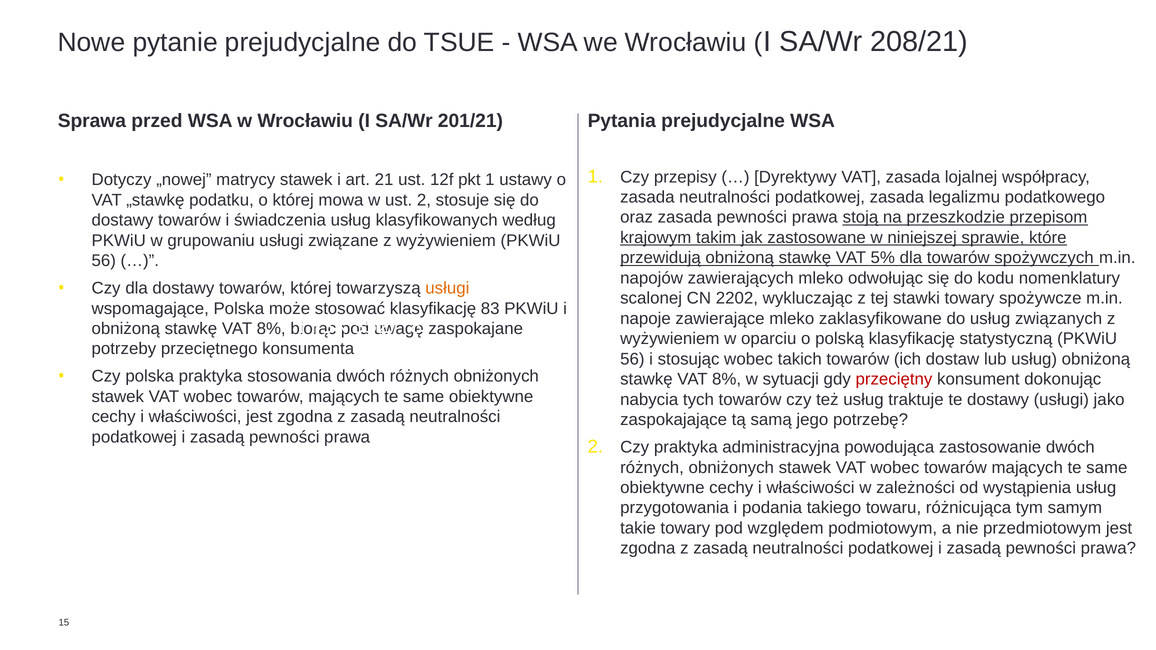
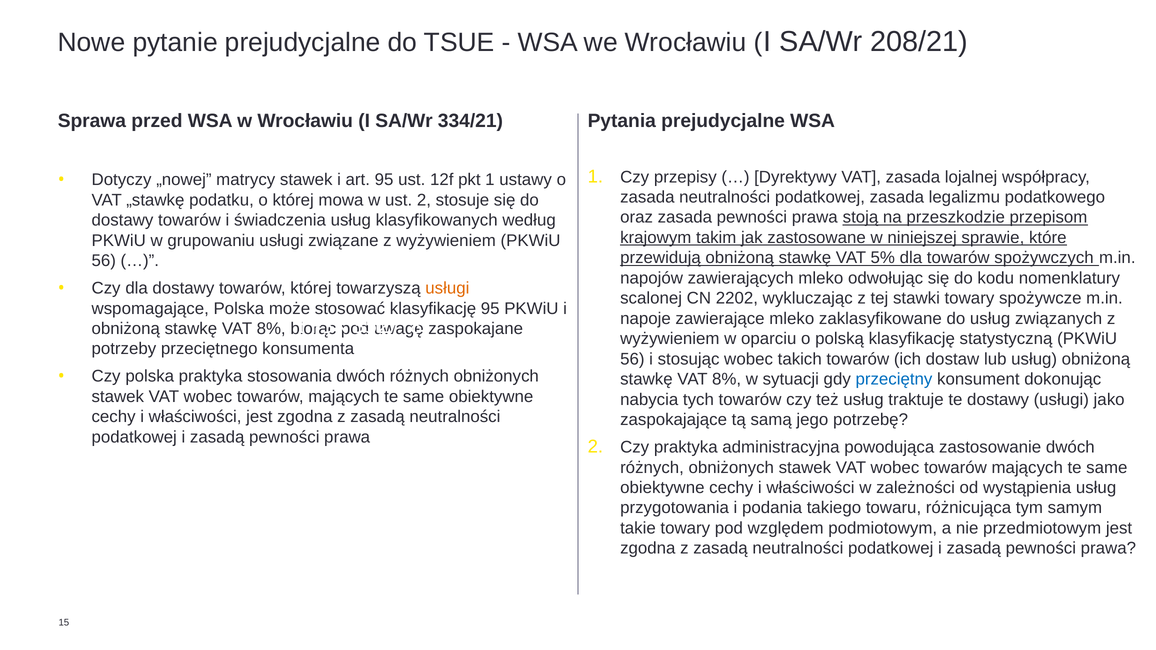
201/21: 201/21 -> 334/21
art 21: 21 -> 95
klasyfikację 83: 83 -> 95
przeciętny colour: red -> blue
